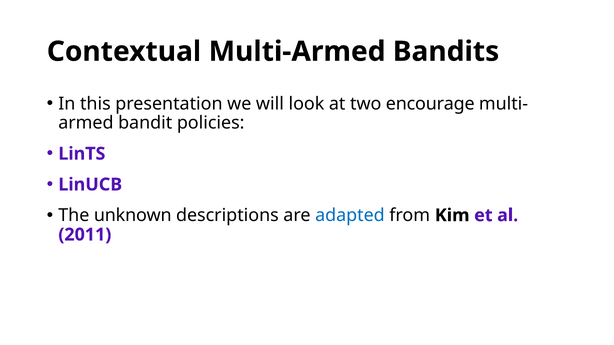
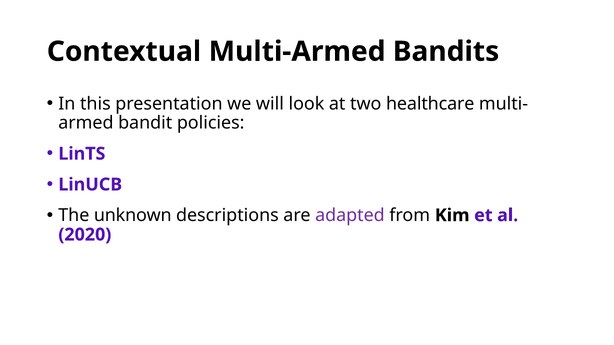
encourage: encourage -> healthcare
adapted colour: blue -> purple
2011: 2011 -> 2020
